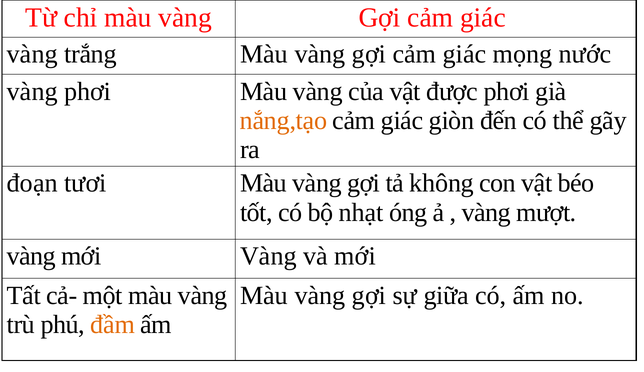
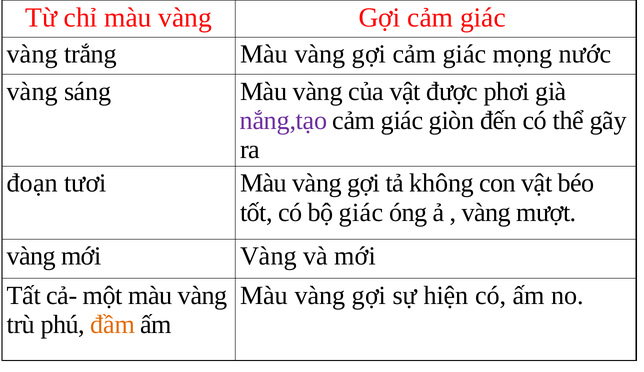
vàng phơi: phơi -> sáng
nắng,tạo colour: orange -> purple
bộ nhạt: nhạt -> giác
giữa: giữa -> hiện
